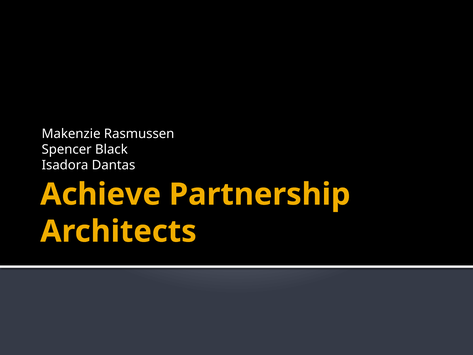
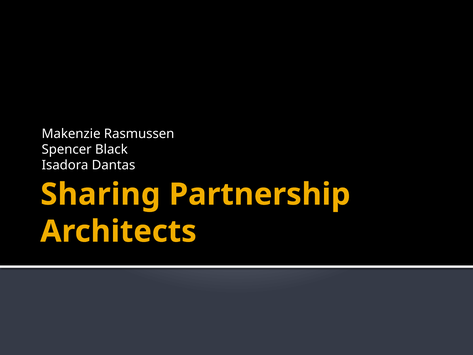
Achieve: Achieve -> Sharing
